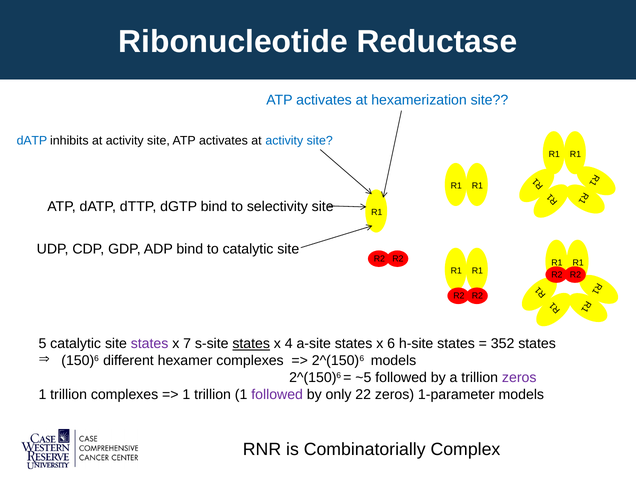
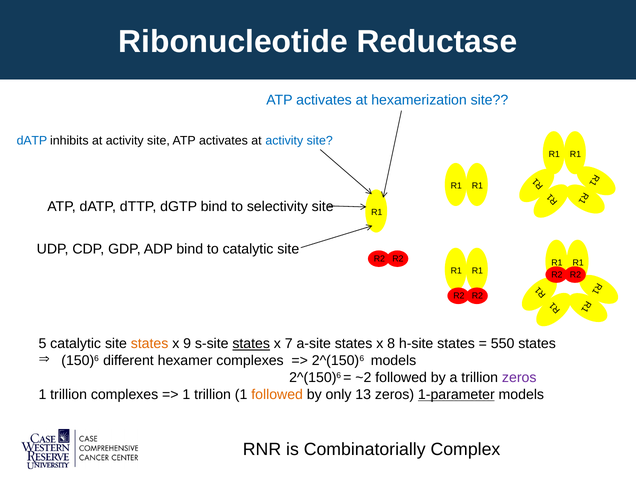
states at (150, 344) colour: purple -> orange
7: 7 -> 9
4: 4 -> 7
6: 6 -> 8
352: 352 -> 550
~5: ~5 -> ~2
followed at (277, 395) colour: purple -> orange
22: 22 -> 13
1-parameter underline: none -> present
